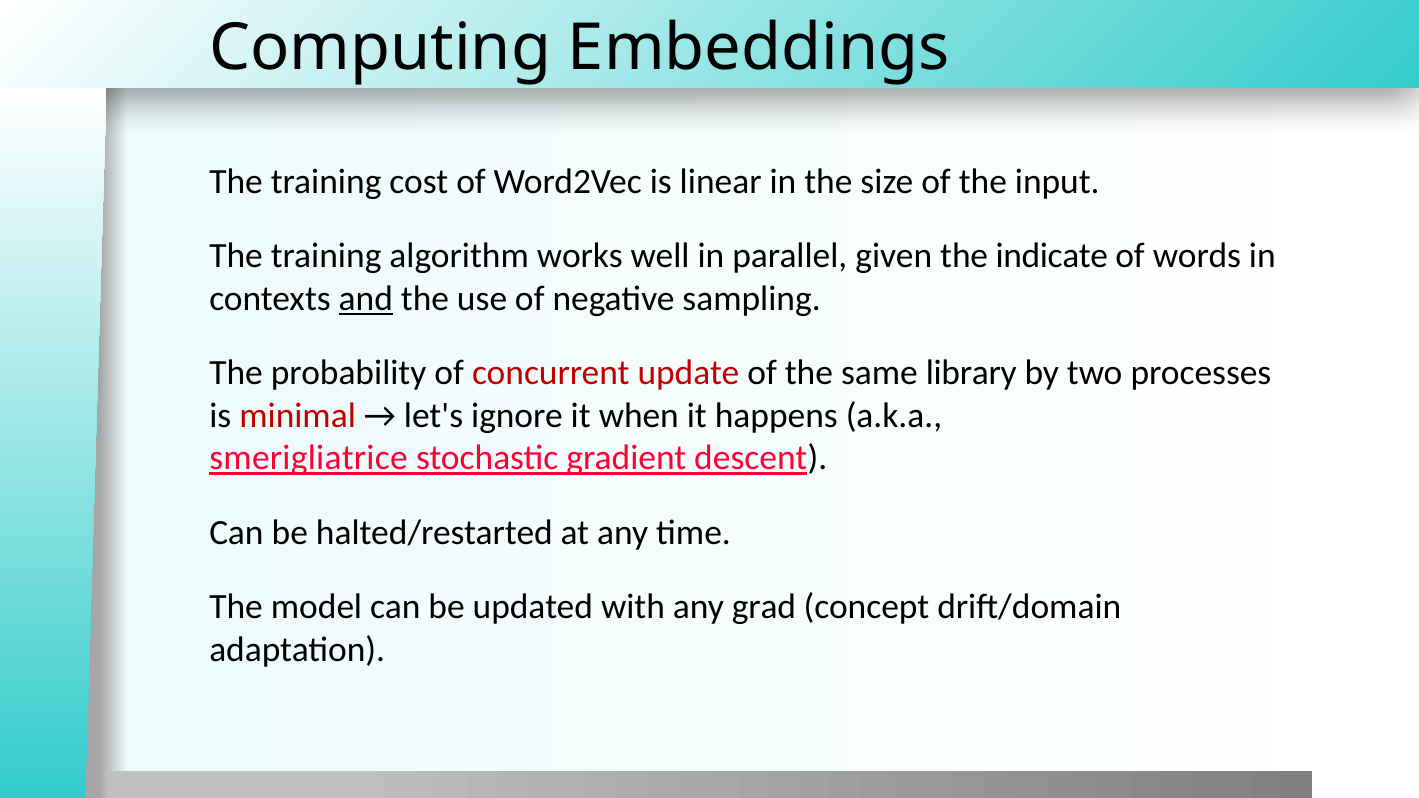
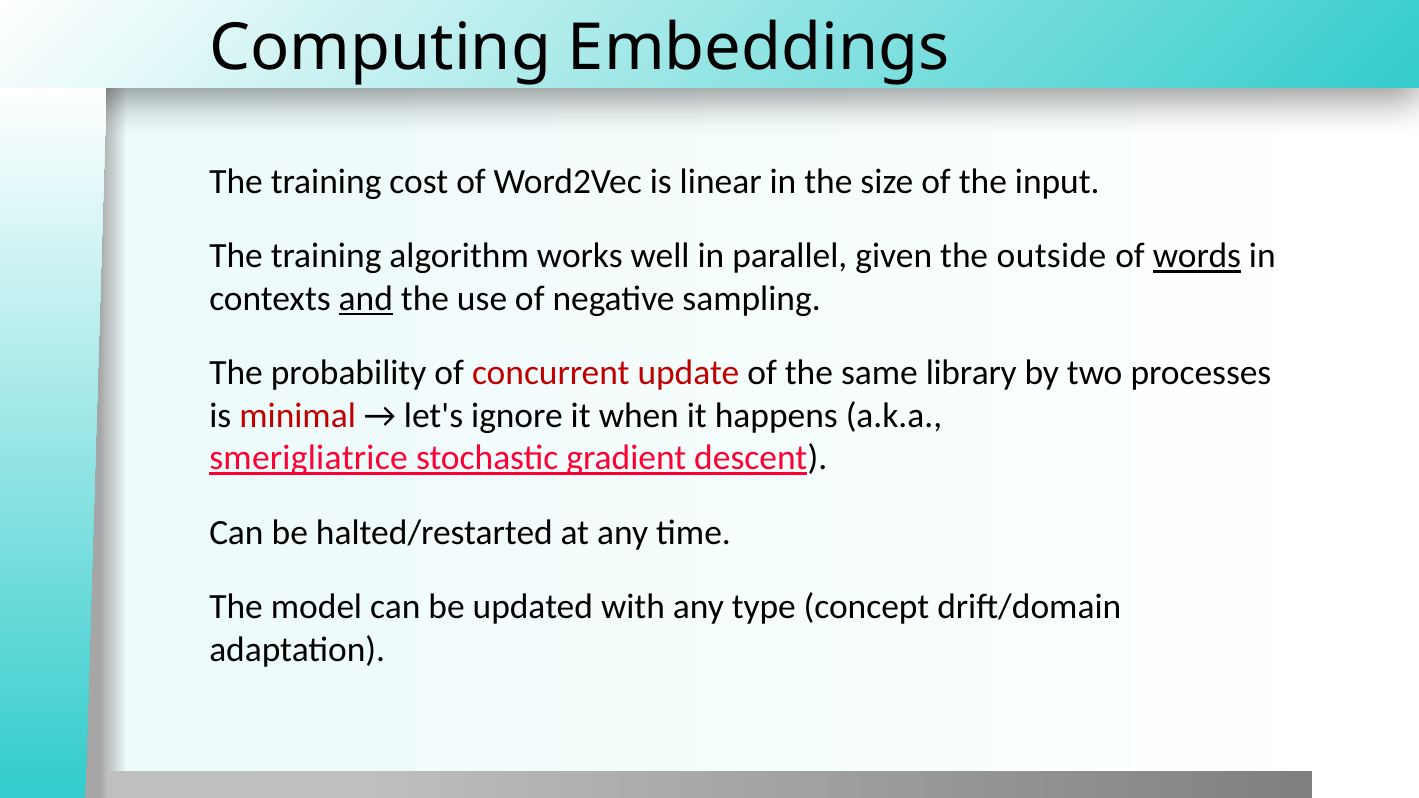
indicate: indicate -> outside
words underline: none -> present
grad: grad -> type
